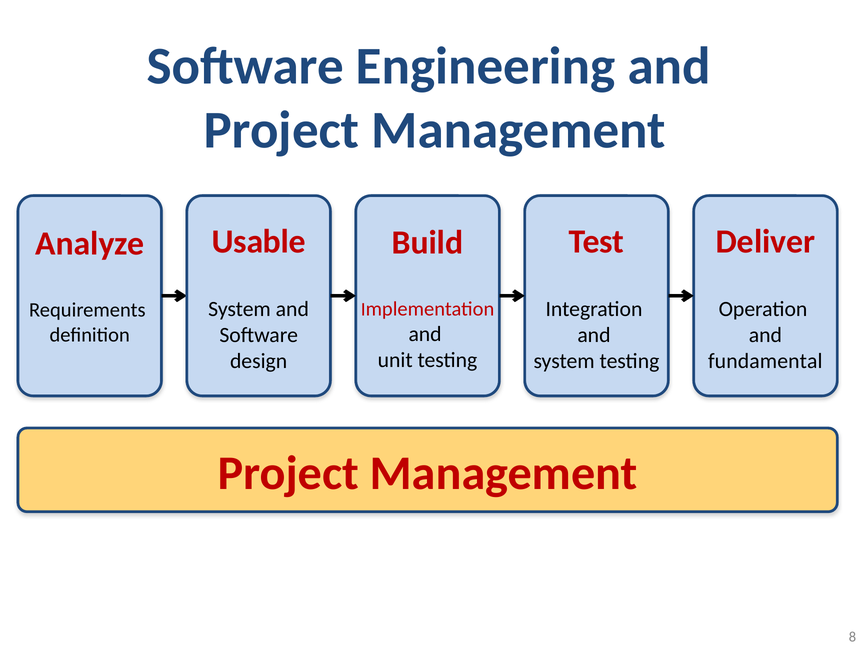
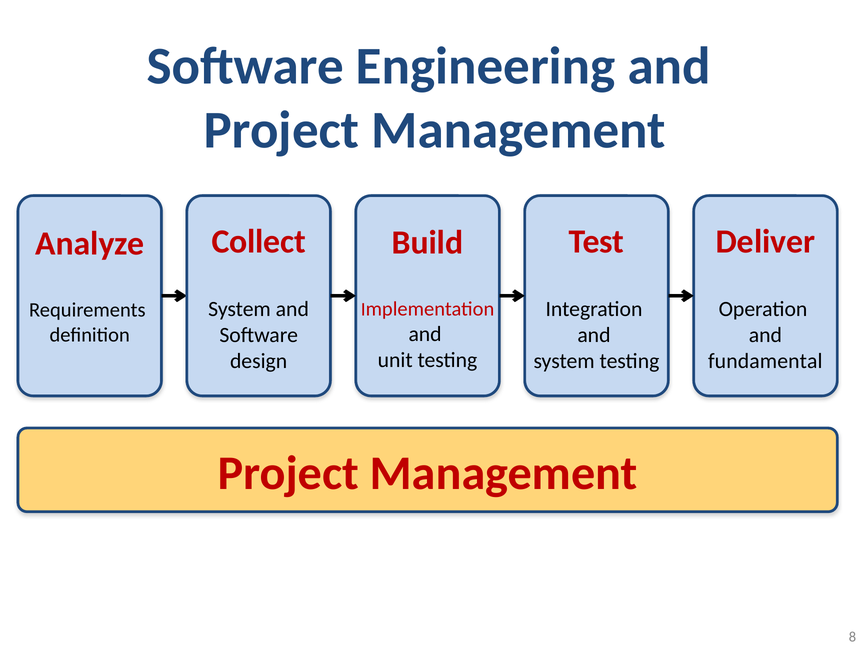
Usable: Usable -> Collect
